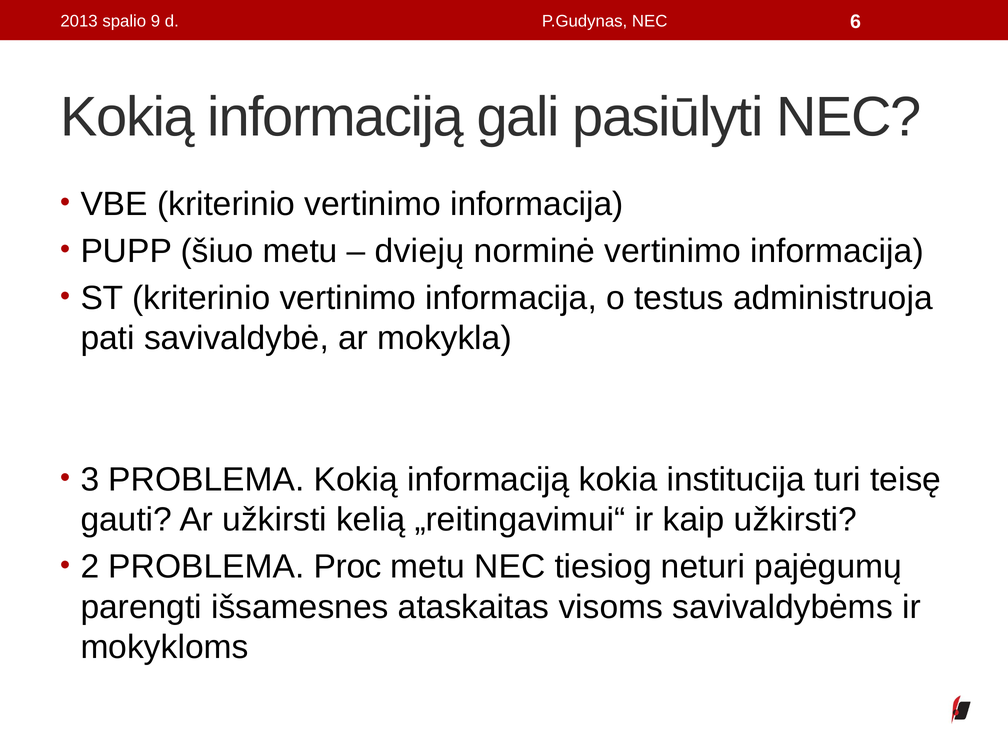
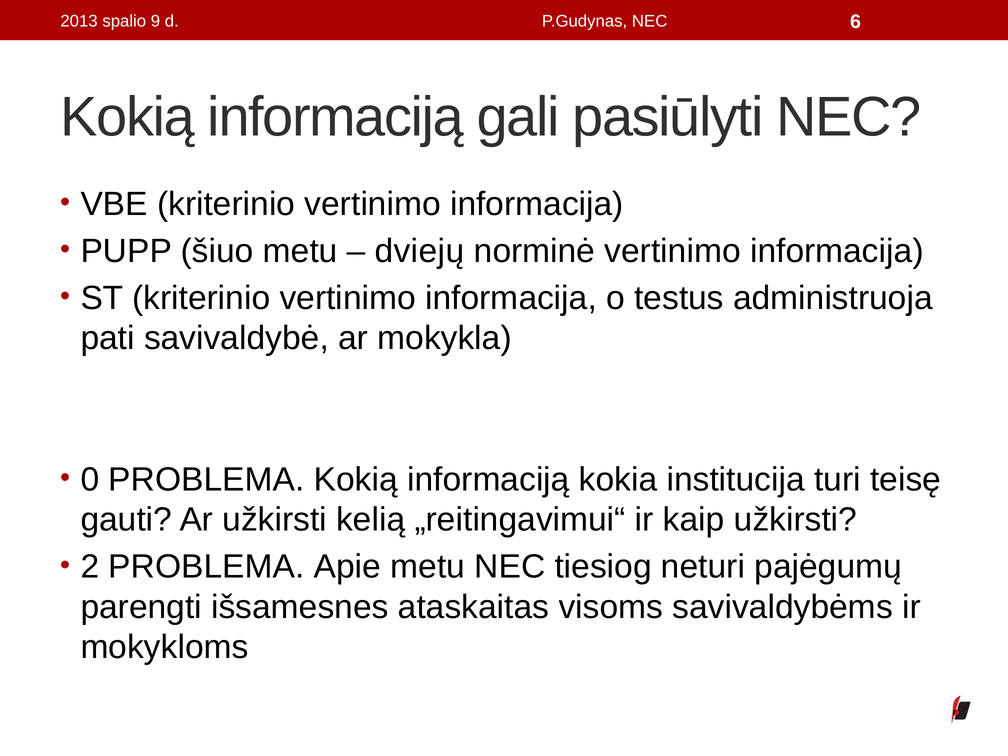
3: 3 -> 0
Proc: Proc -> Apie
